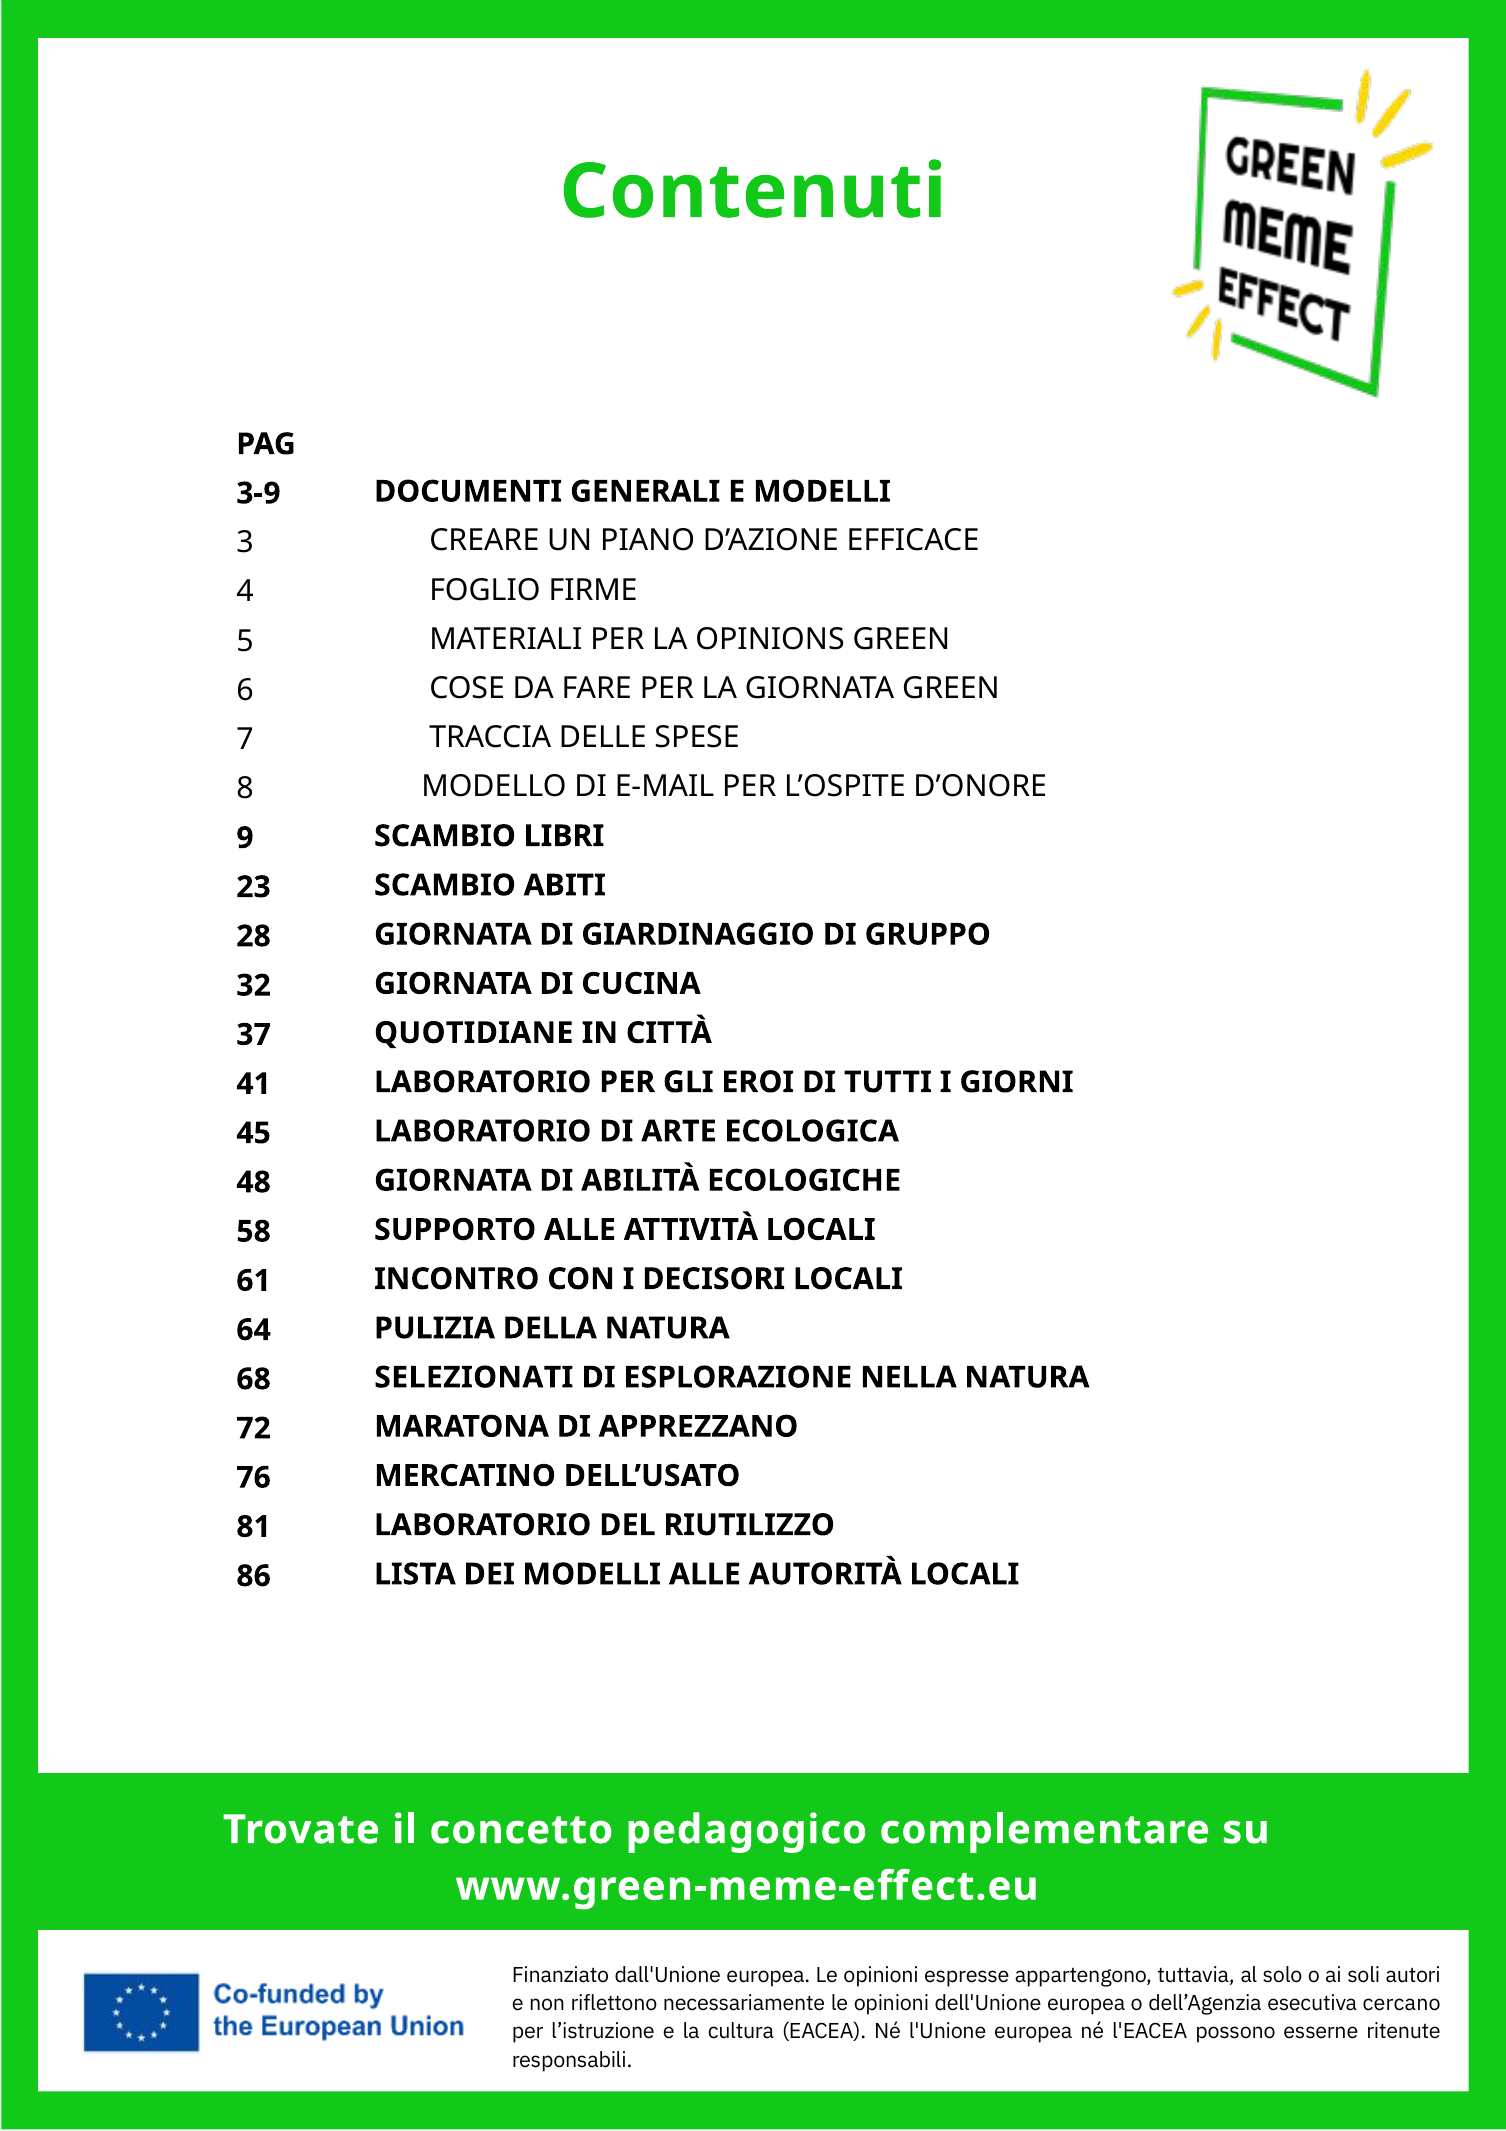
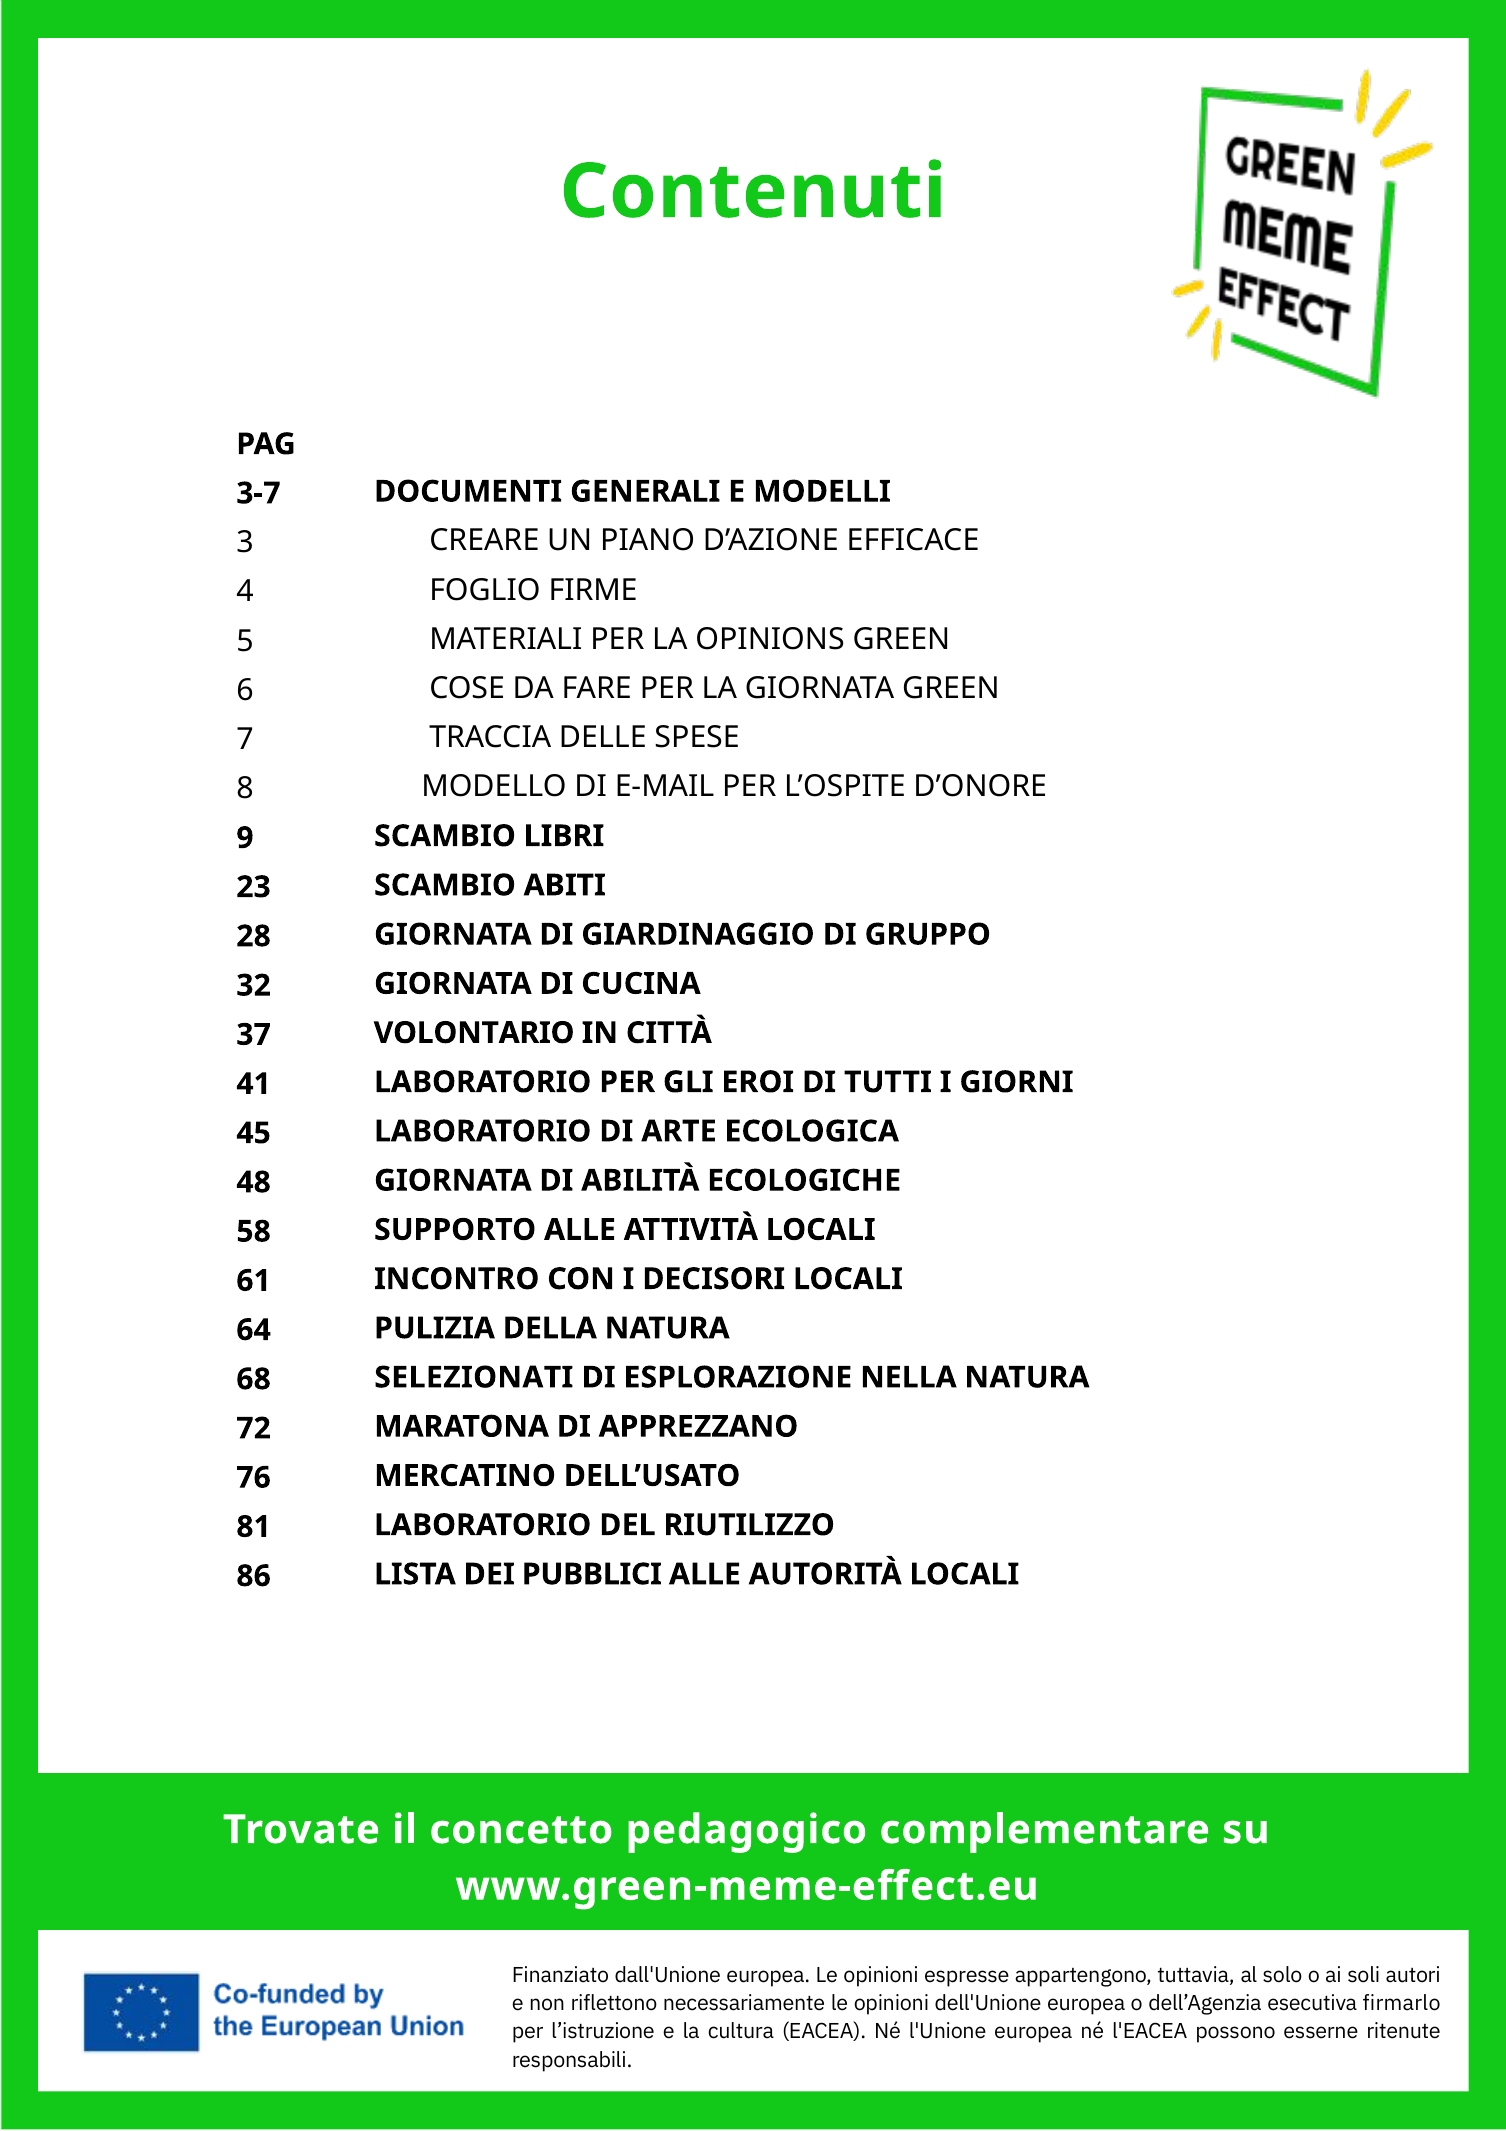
3-9: 3-9 -> 3-7
QUOTIDIANE: QUOTIDIANE -> VOLONTARIO
DEI MODELLI: MODELLI -> PUBBLICI
cercano: cercano -> firmarlo
